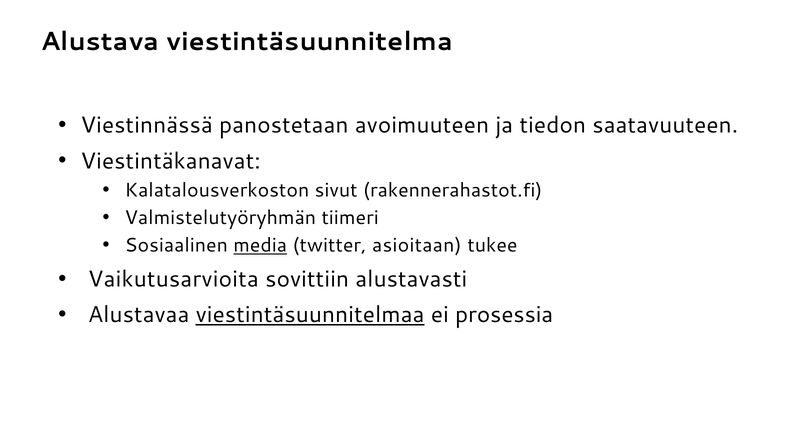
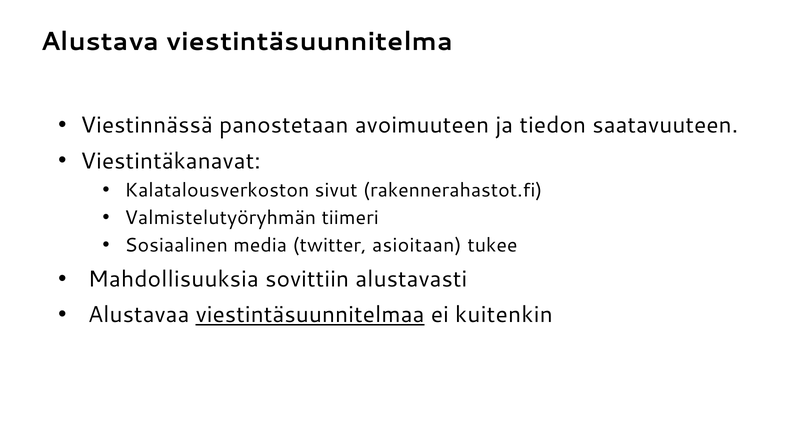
media underline: present -> none
Vaikutusarvioita: Vaikutusarvioita -> Mahdollisuuksia
prosessia: prosessia -> kuitenkin
